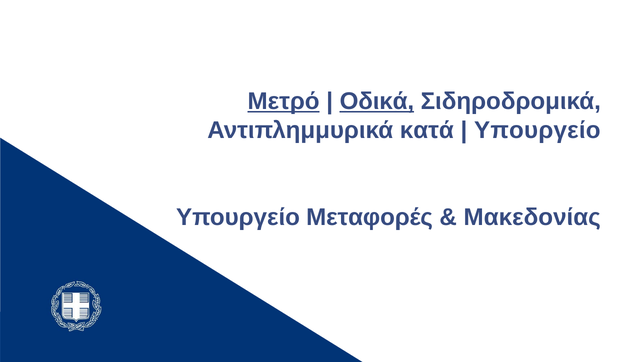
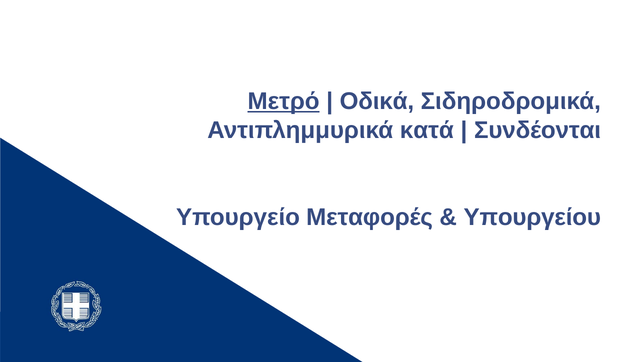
Οδικά underline: present -> none
Υπουργείο at (537, 130): Υπουργείο -> Συνδέονται
Μακεδονίας: Μακεδονίας -> Υπουργείου
